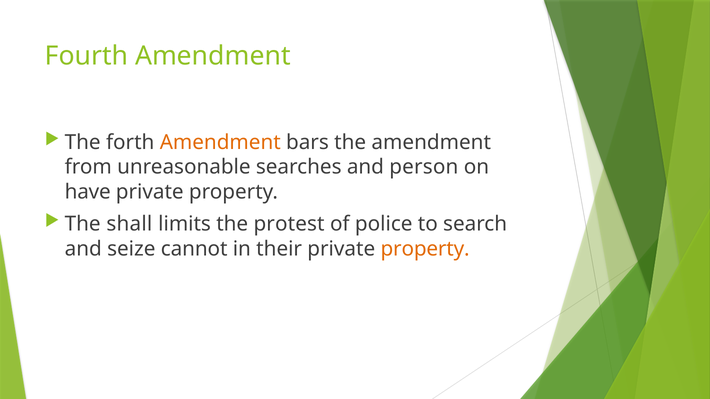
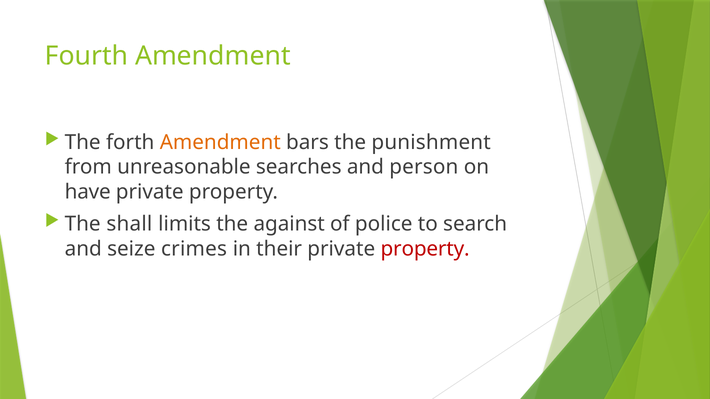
the amendment: amendment -> punishment
protest: protest -> against
cannot: cannot -> crimes
property at (425, 249) colour: orange -> red
